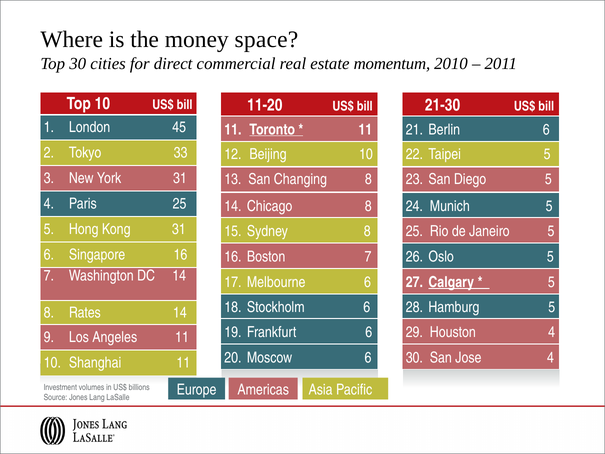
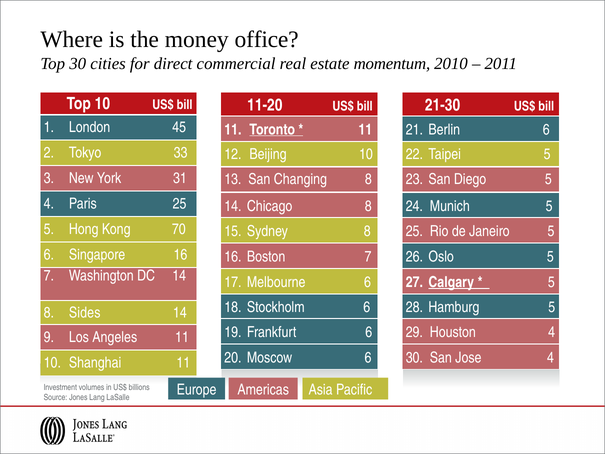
space: space -> office
Kong 31: 31 -> 70
Rates: Rates -> Sides
